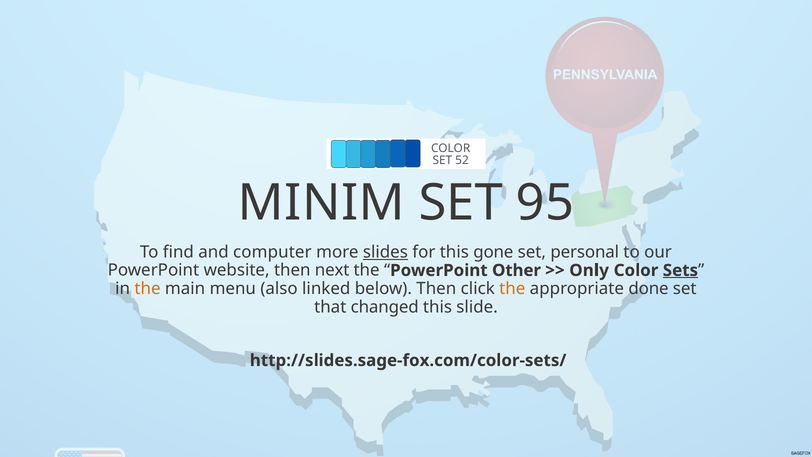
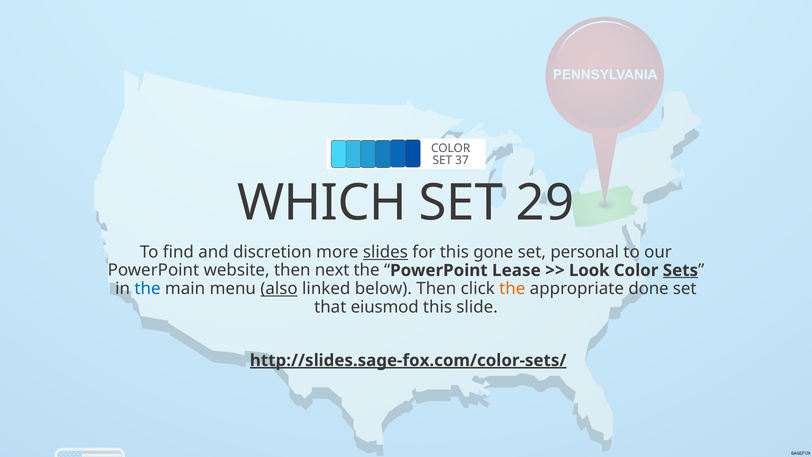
52: 52 -> 37
MINIM: MINIM -> WHICH
95: 95 -> 29
computer: computer -> discretion
Other: Other -> Lease
Only: Only -> Look
the at (148, 289) colour: orange -> blue
also underline: none -> present
changed: changed -> eiusmod
http://slides.sage-fox.com/color-sets/ underline: none -> present
